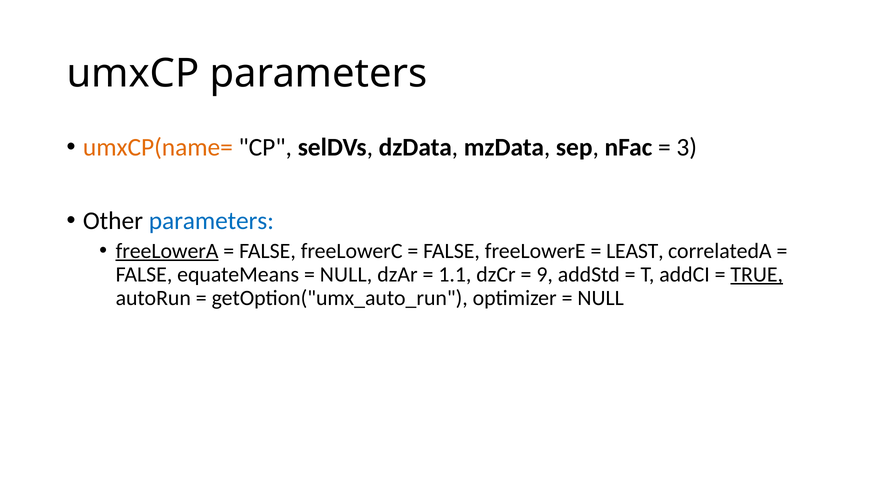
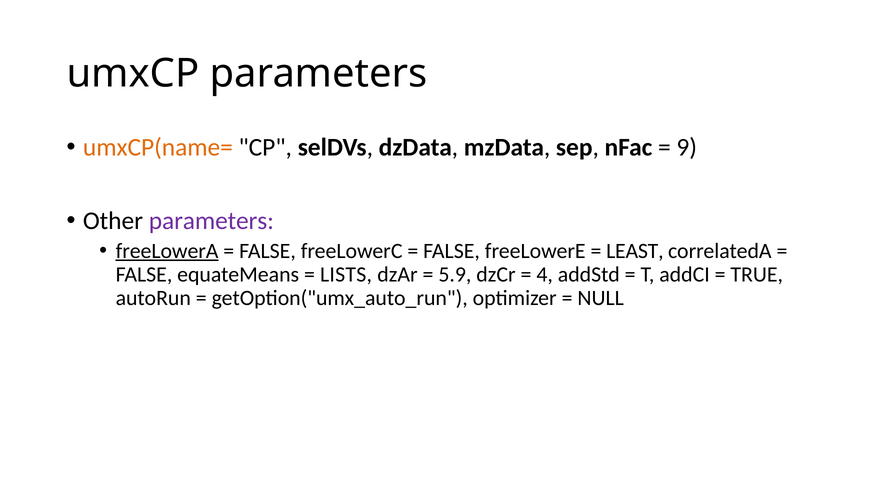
3: 3 -> 9
parameters at (211, 221) colour: blue -> purple
NULL at (346, 274): NULL -> LISTS
1.1: 1.1 -> 5.9
9: 9 -> 4
TRUE underline: present -> none
